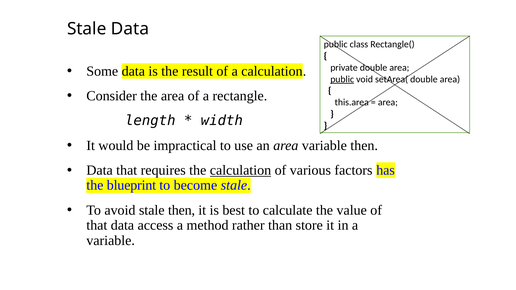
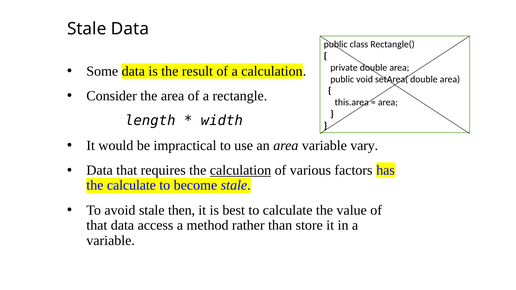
public at (342, 79) underline: present -> none
variable then: then -> vary
the blueprint: blueprint -> calculate
